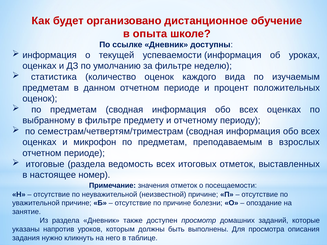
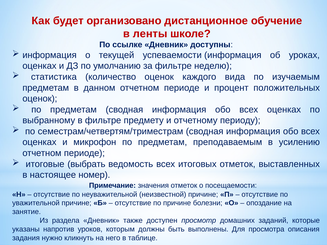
опыта: опыта -> ленты
взрослых: взрослых -> усилению
итоговые раздела: раздела -> выбрать
